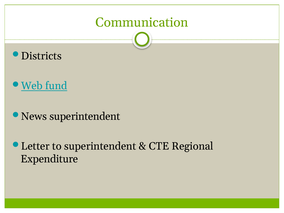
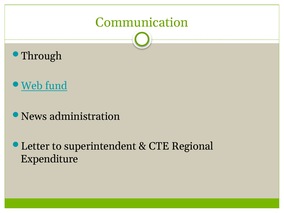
Districts: Districts -> Through
News superintendent: superintendent -> administration
